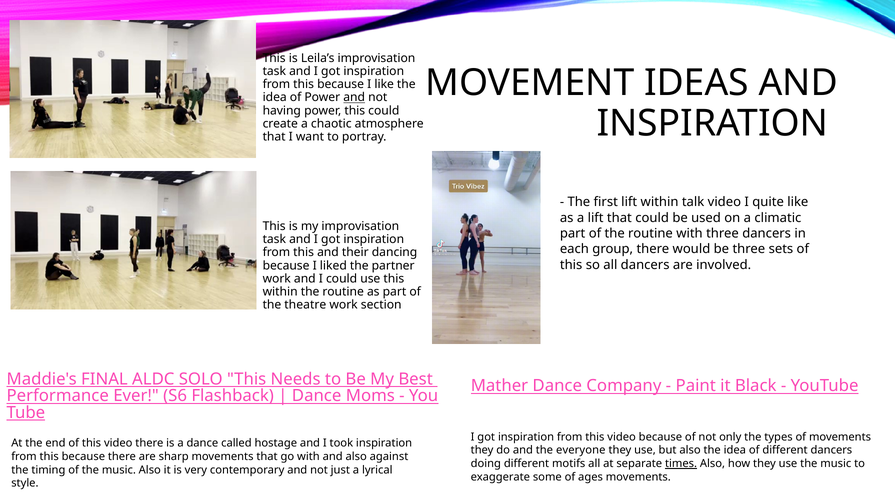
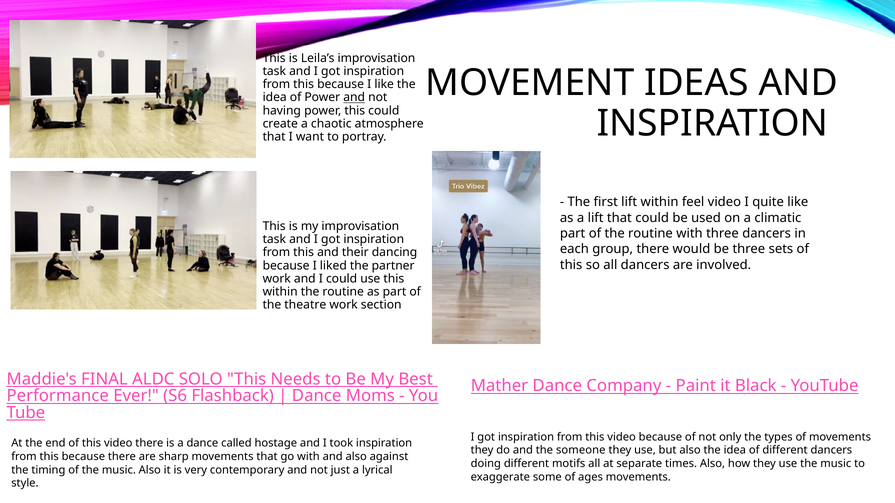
talk: talk -> feel
everyone: everyone -> someone
times underline: present -> none
